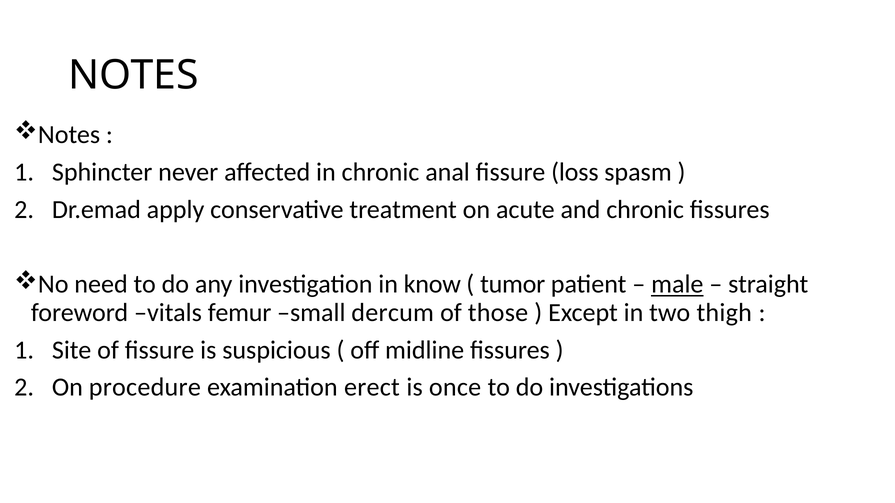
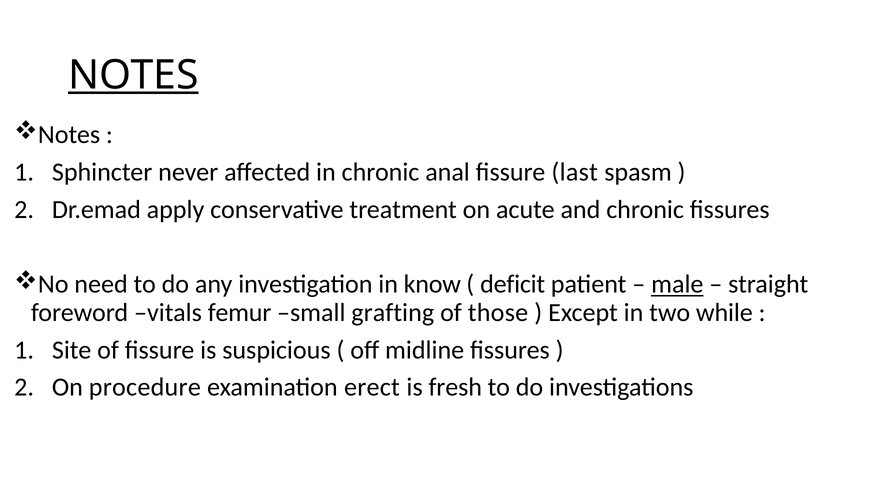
NOTES at (133, 75) underline: none -> present
loss: loss -> last
tumor: tumor -> deficit
dercum: dercum -> grafting
thigh: thigh -> while
once: once -> fresh
